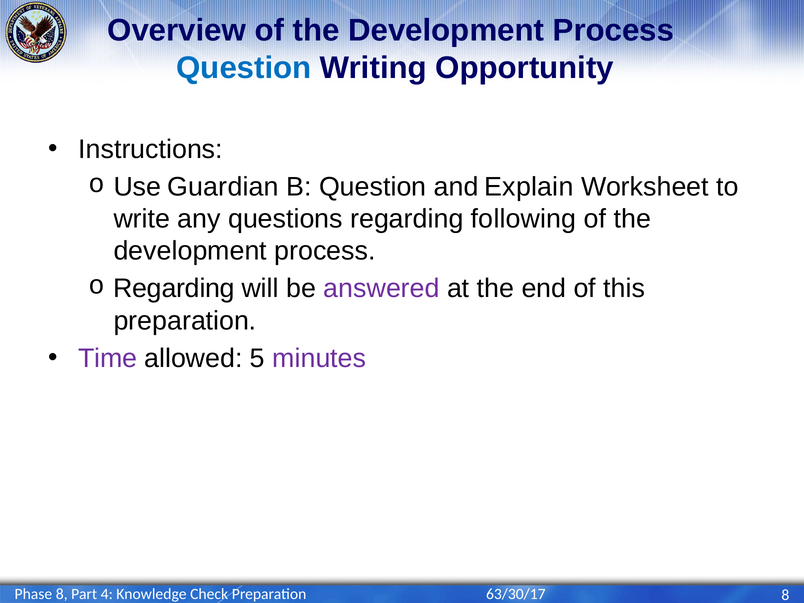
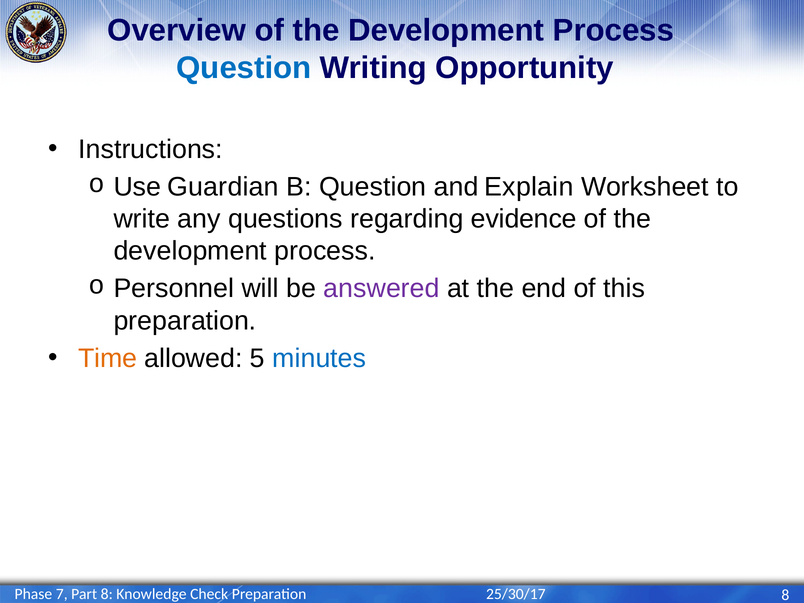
following: following -> evidence
Regarding at (174, 289): Regarding -> Personnel
Time colour: purple -> orange
minutes colour: purple -> blue
Phase 8: 8 -> 7
Part 4: 4 -> 8
63/30/17: 63/30/17 -> 25/30/17
